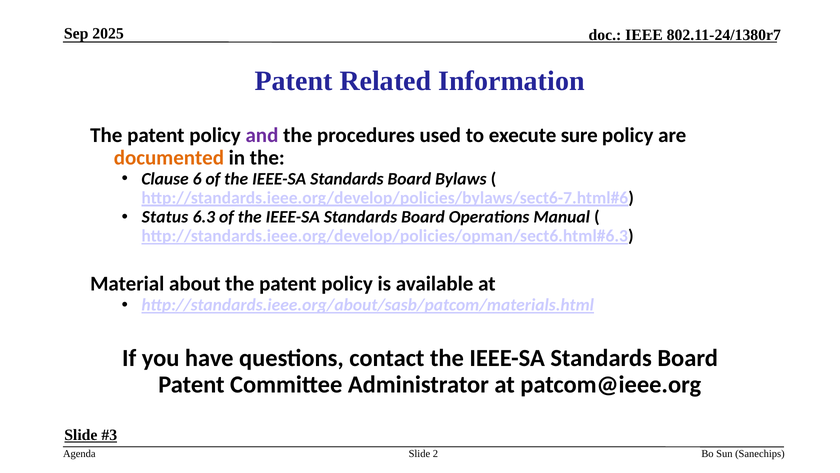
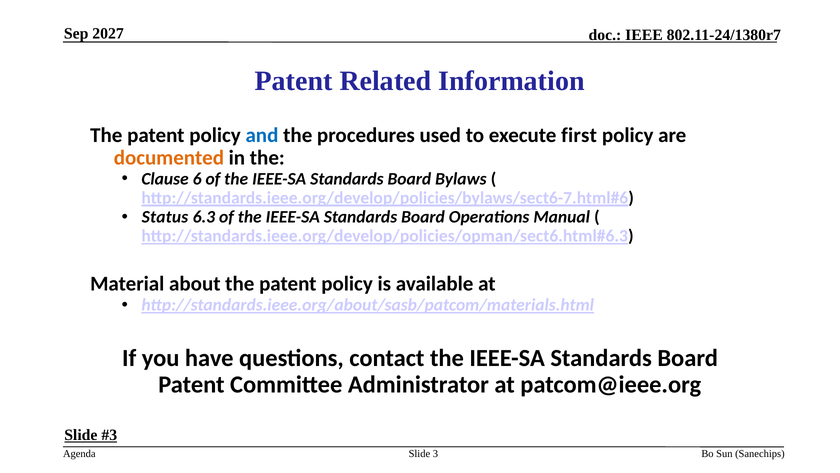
2025: 2025 -> 2027
and colour: purple -> blue
sure: sure -> first
2: 2 -> 3
